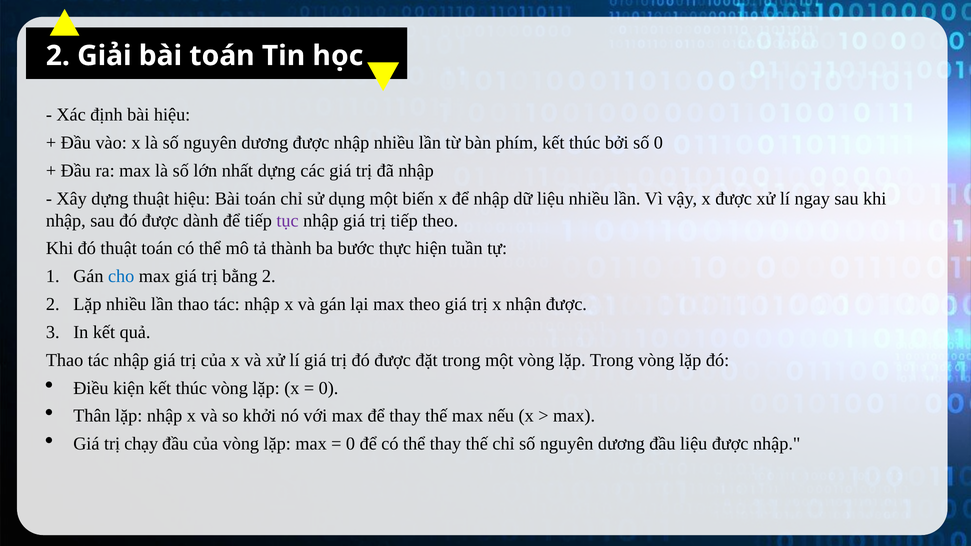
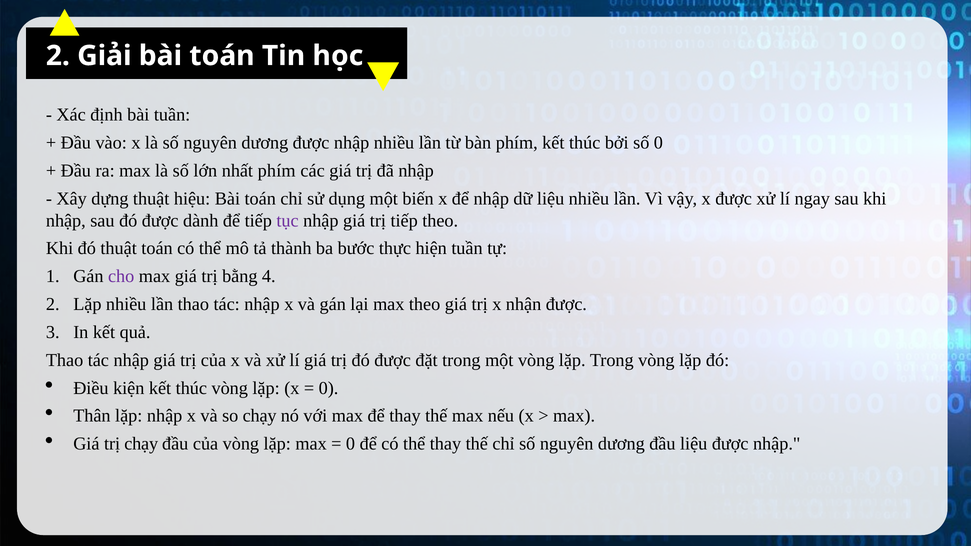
bài hiệu: hiệu -> tuần
nhất dựng: dựng -> phím
cho colour: blue -> purple
bằng 2: 2 -> 4
so khởi: khởi -> chạy
